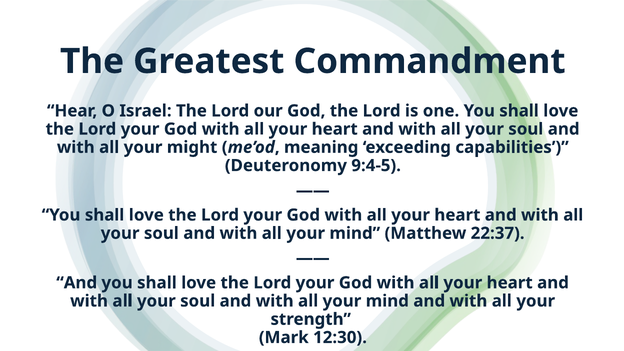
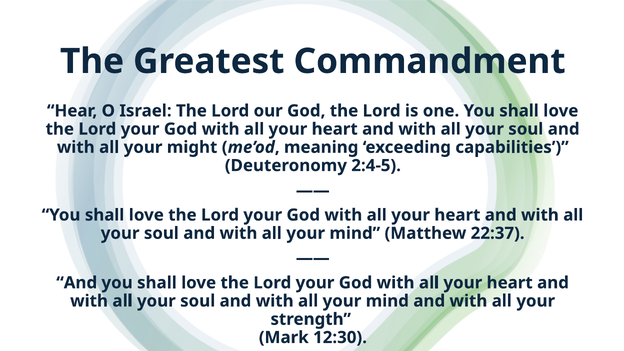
9:4-5: 9:4-5 -> 2:4-5
